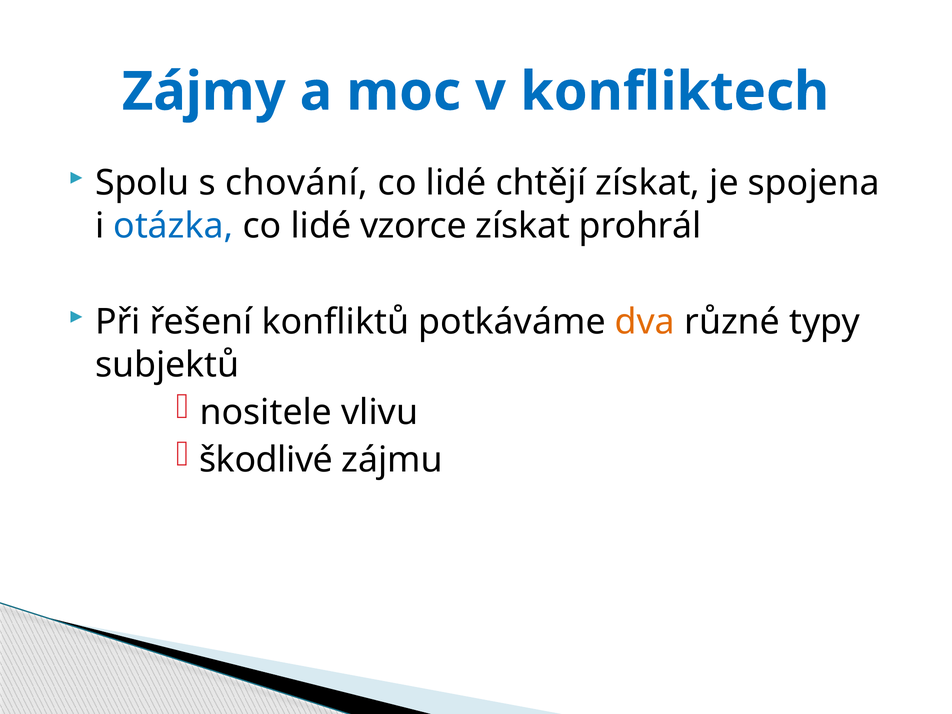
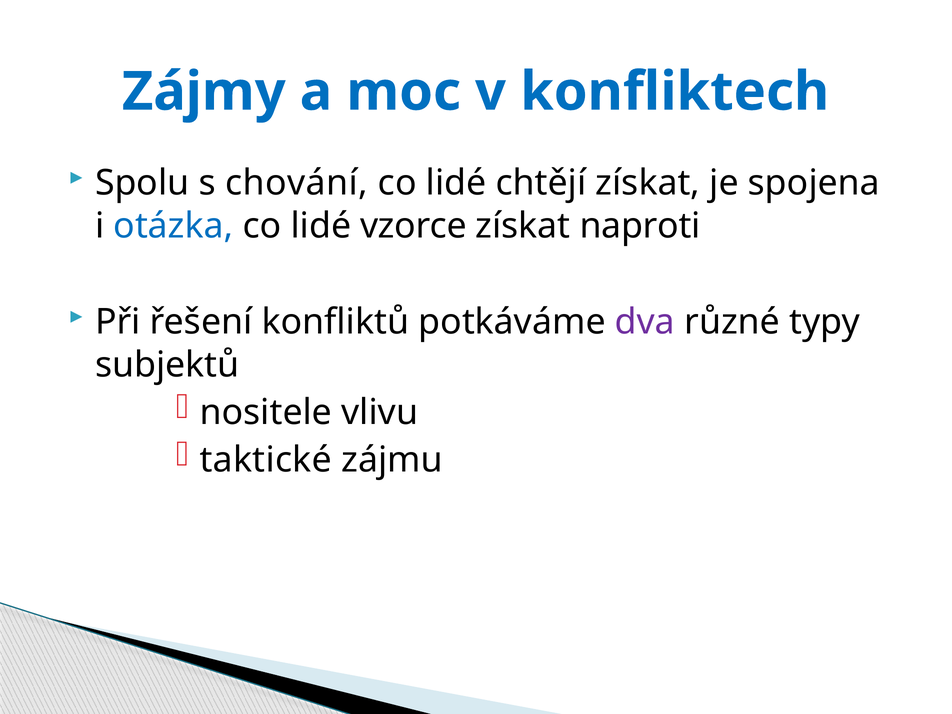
prohrál: prohrál -> naproti
dva colour: orange -> purple
škodlivé: škodlivé -> taktické
